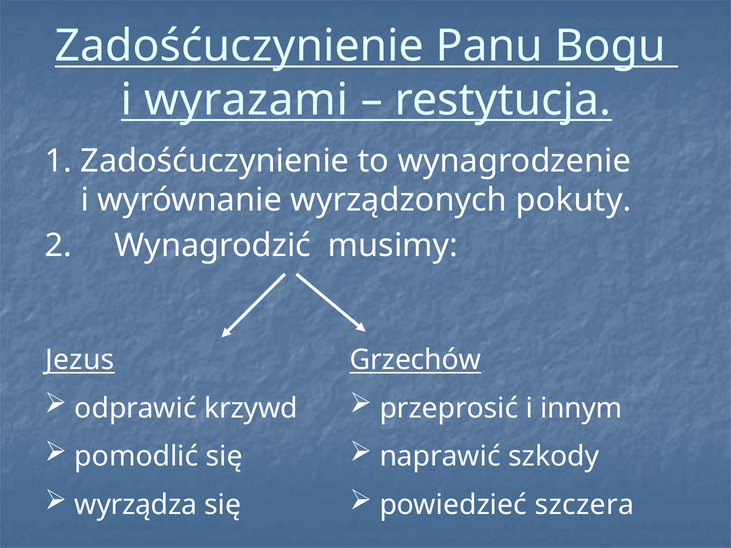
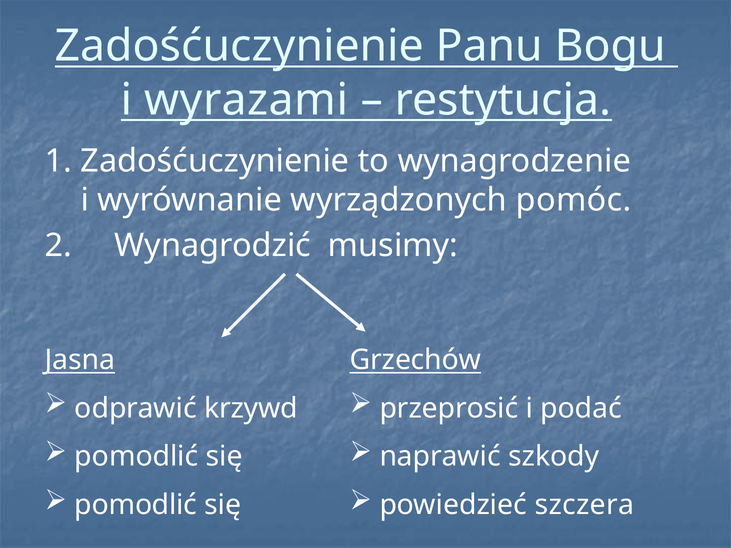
pokuty: pokuty -> pomóc
Jezus: Jezus -> Jasna
innym: innym -> podać
wyrządza at (136, 505): wyrządza -> pomodlić
